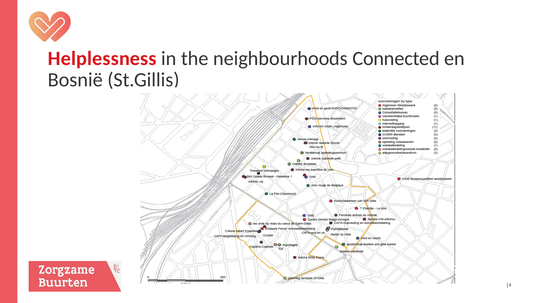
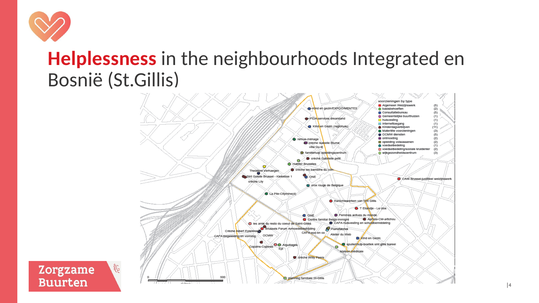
Connected: Connected -> Integrated
